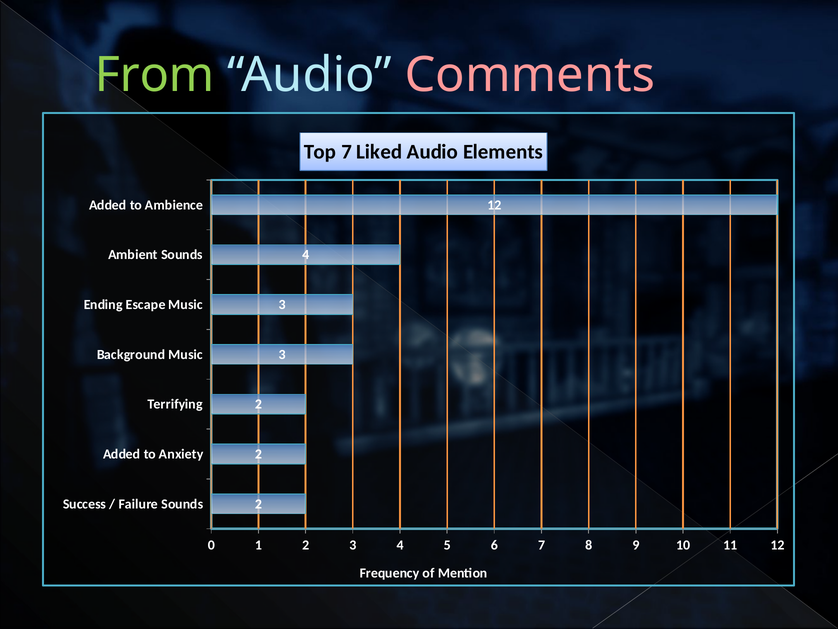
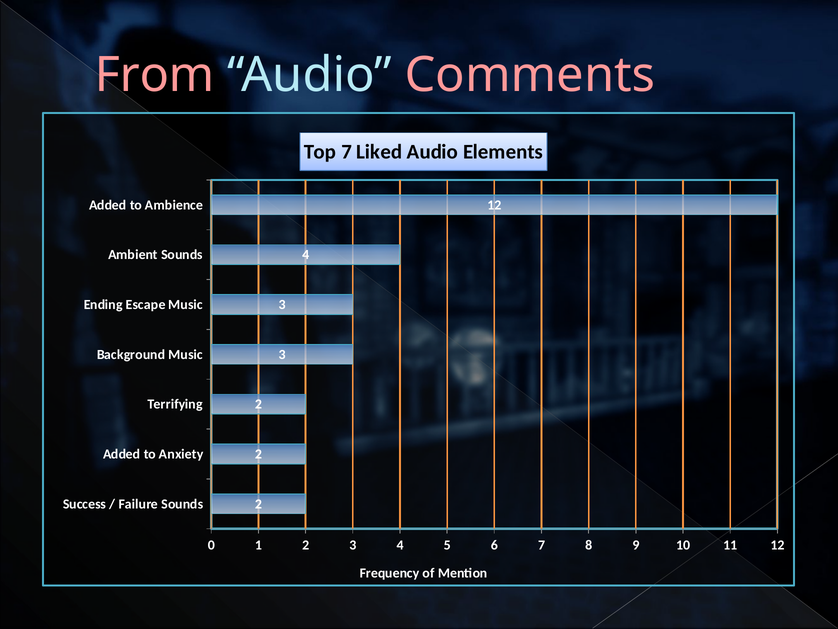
From colour: light green -> pink
